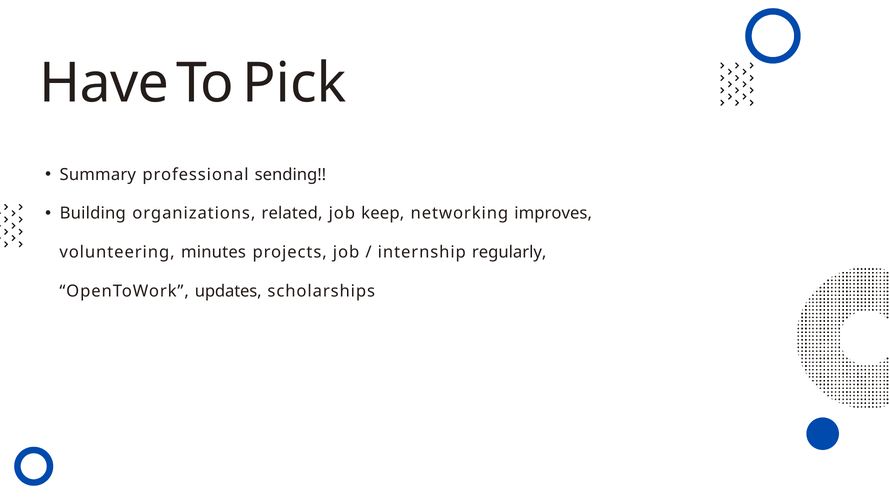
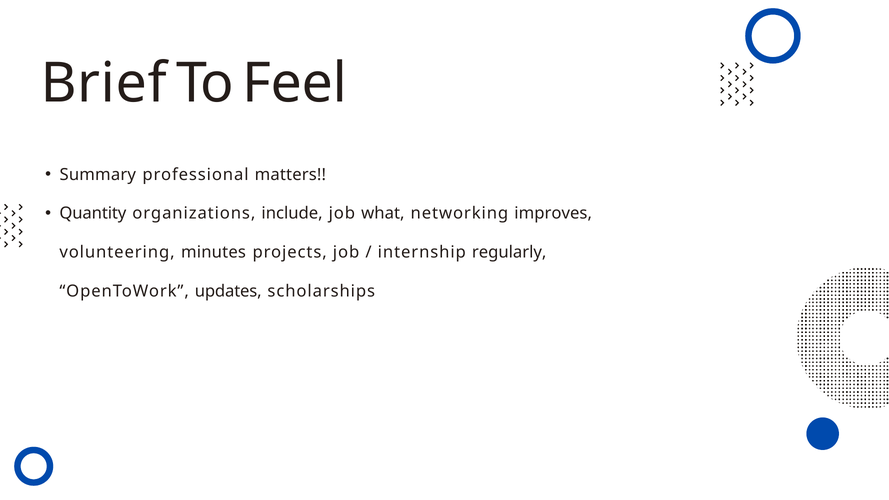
Have: Have -> Brief
Pick: Pick -> Feel
sending: sending -> matters
Building: Building -> Quantity
related: related -> include
keep: keep -> what
